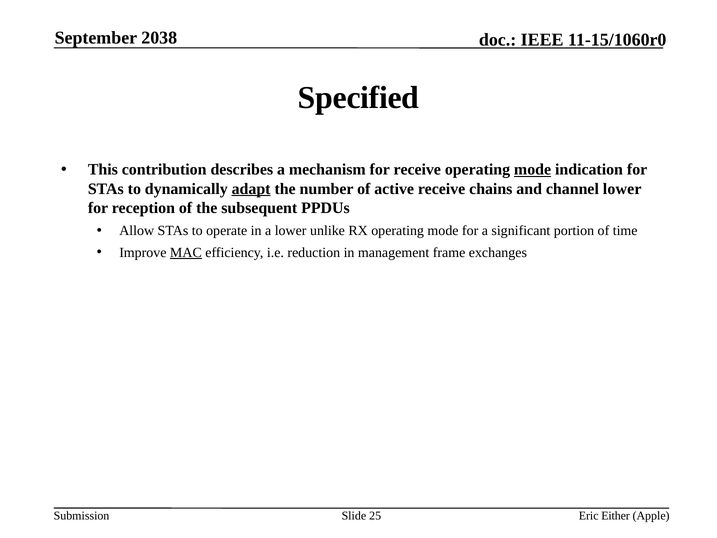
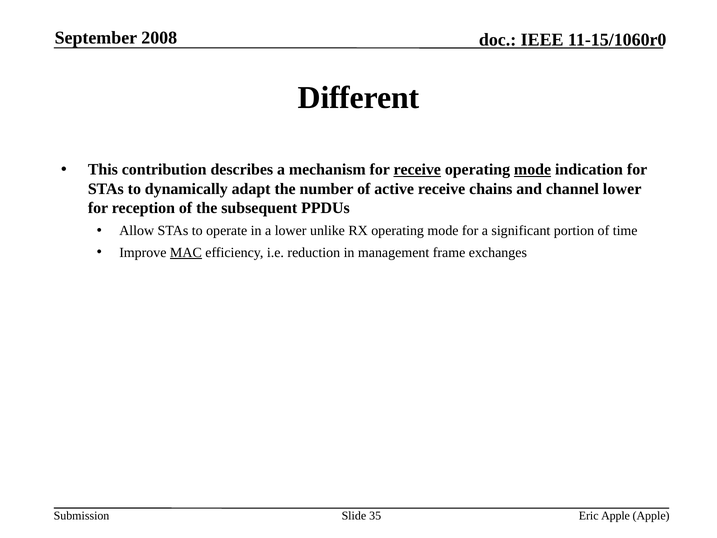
2038: 2038 -> 2008
Specified: Specified -> Different
receive at (417, 170) underline: none -> present
adapt underline: present -> none
25: 25 -> 35
Eric Either: Either -> Apple
